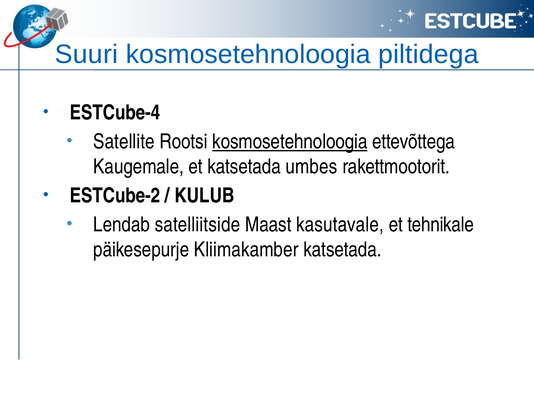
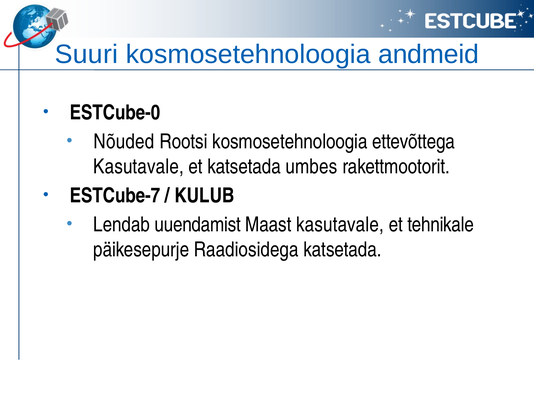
piltidega: piltidega -> andmeid
ESTCube-4: ESTCube-4 -> ESTCube-0
Satellite: Satellite -> Nõuded
kosmosetehnoloogia at (290, 142) underline: present -> none
Kaugemale at (139, 167): Kaugemale -> Kasutavale
ESTCube-2: ESTCube-2 -> ESTCube-7
satelliitside: satelliitside -> uuendamist
Kliimakamber: Kliimakamber -> Raadiosidega
